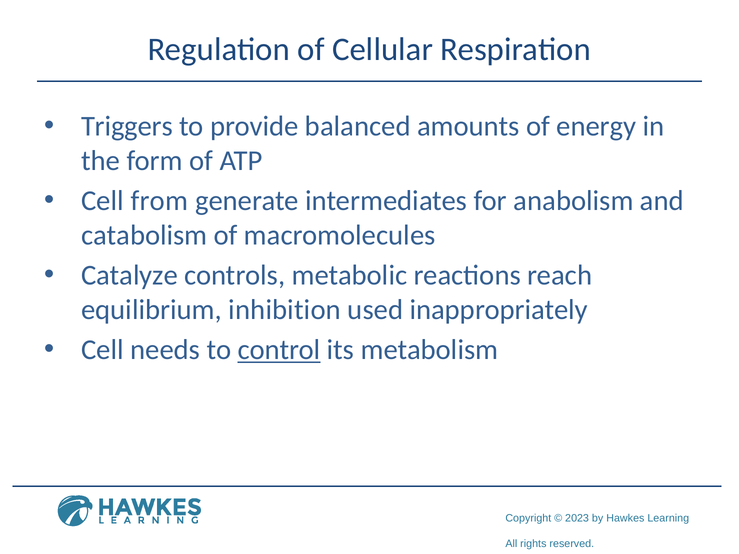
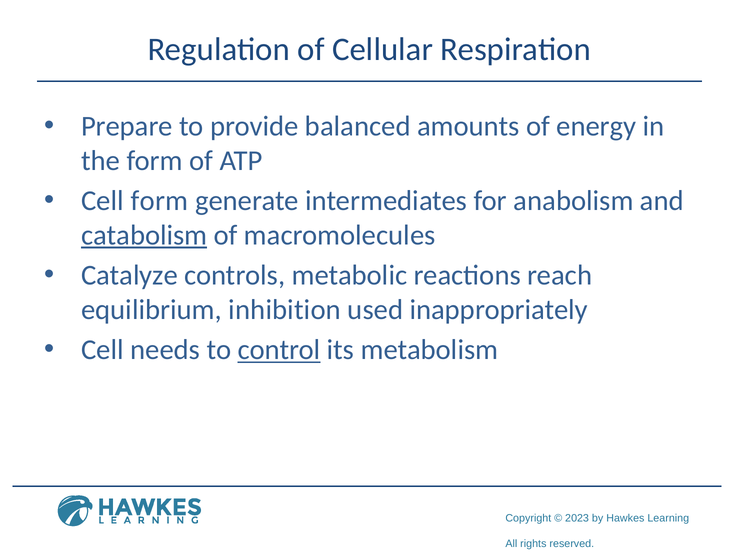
Triggers: Triggers -> Prepare
Cell from: from -> form
catabolism underline: none -> present
